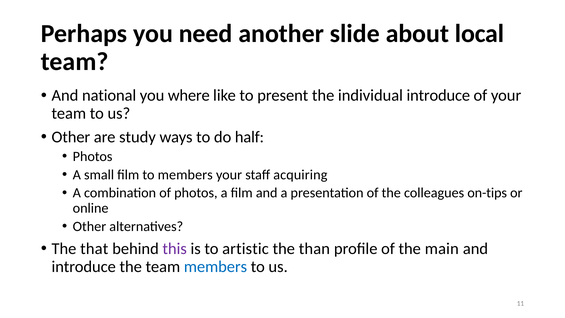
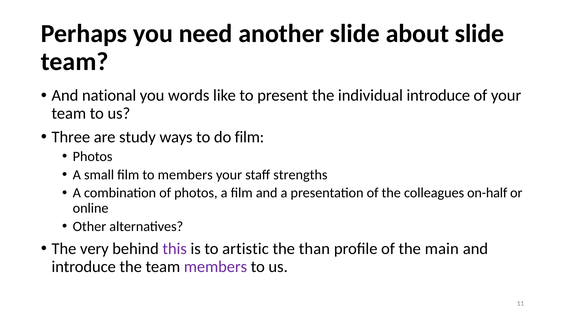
about local: local -> slide
where: where -> words
Other at (71, 137): Other -> Three
do half: half -> film
acquiring: acquiring -> strengths
on-tips: on-tips -> on-half
that: that -> very
members at (215, 266) colour: blue -> purple
